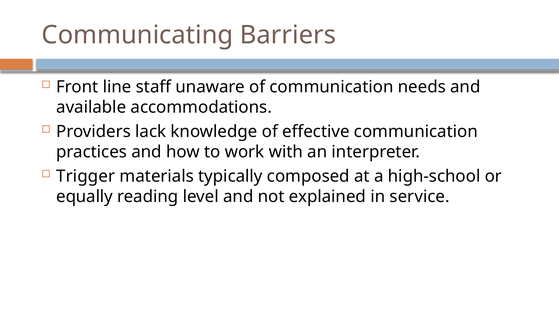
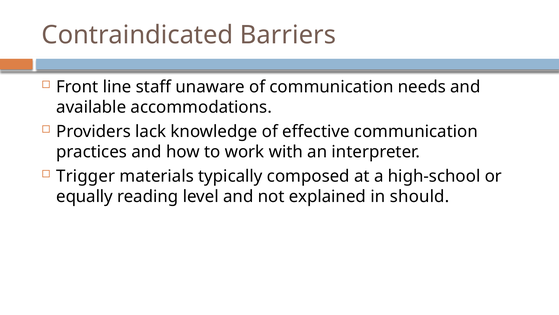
Communicating: Communicating -> Contraindicated
service: service -> should
